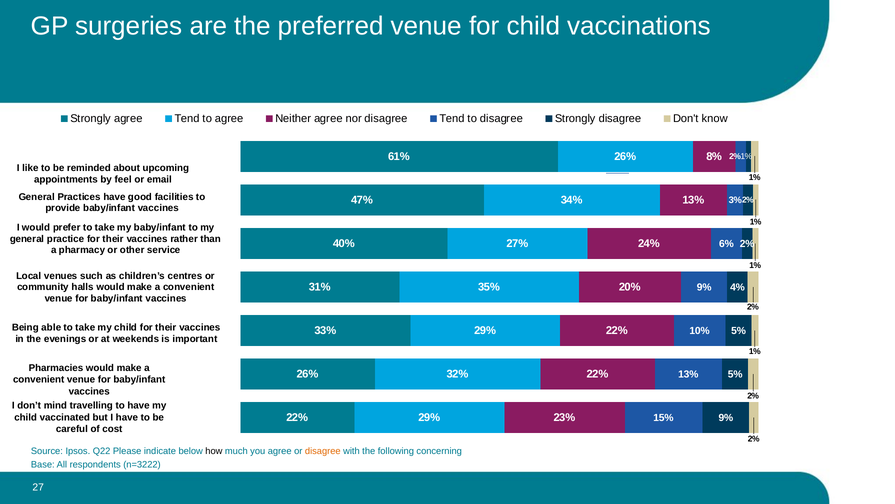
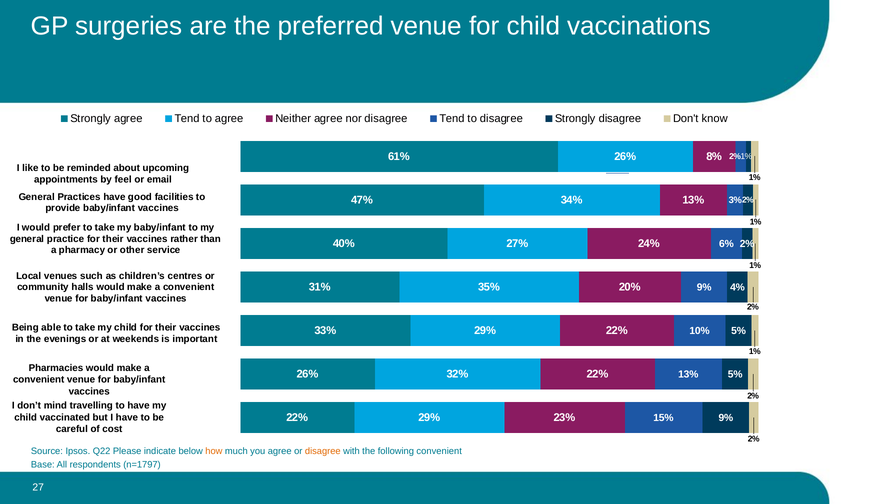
how colour: black -> orange
following concerning: concerning -> convenient
n=3222: n=3222 -> n=1797
